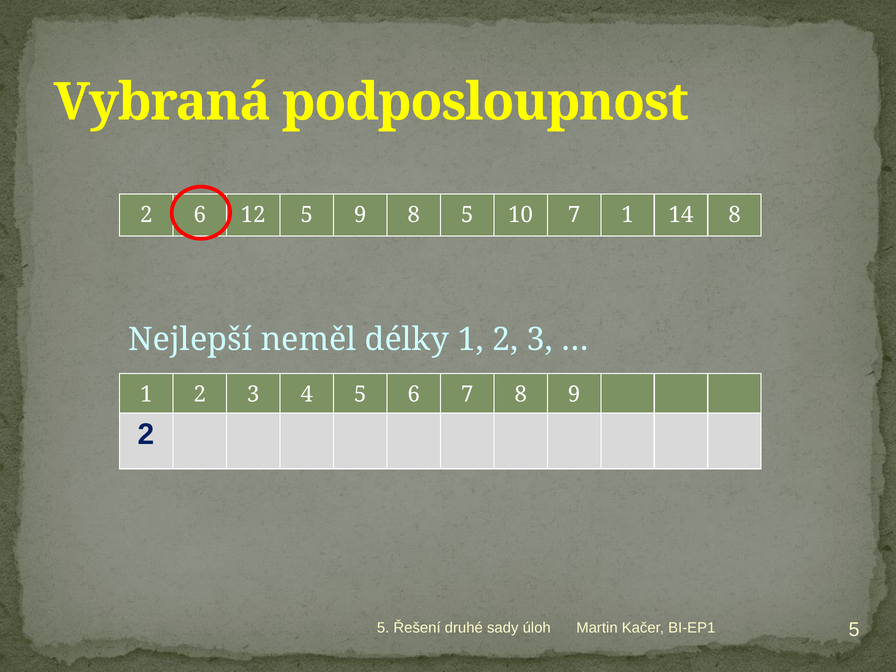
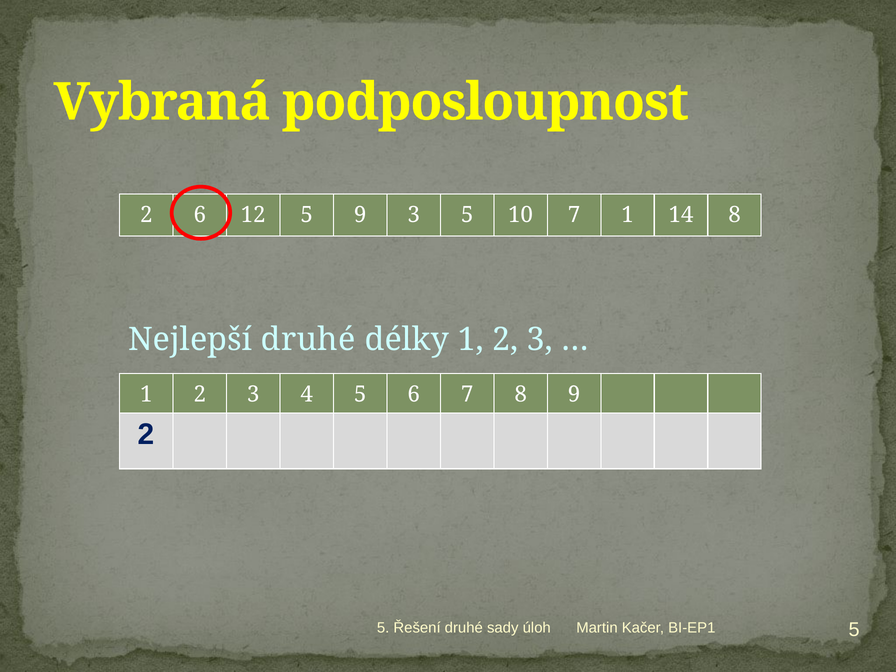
9 8: 8 -> 3
Nejlepší neměl: neměl -> druhé
